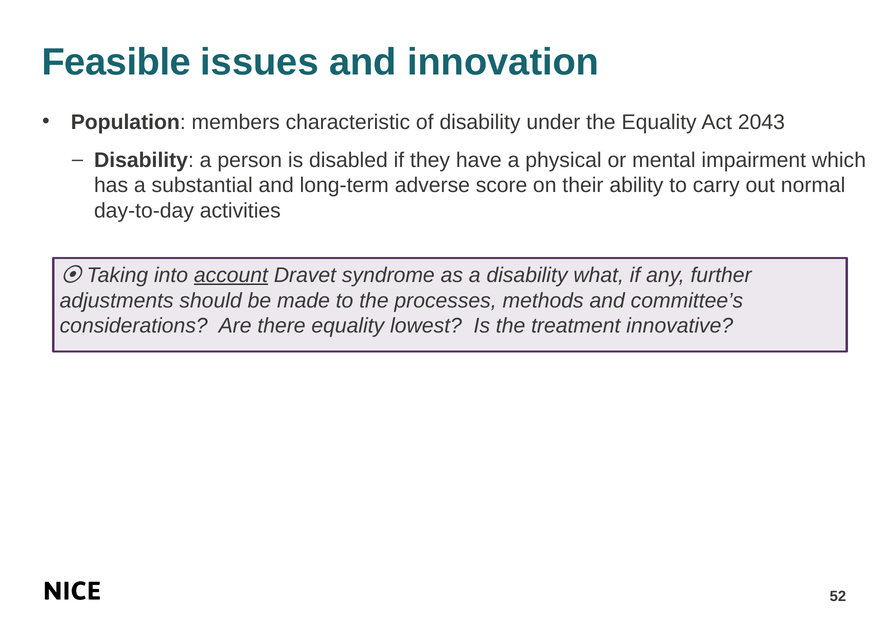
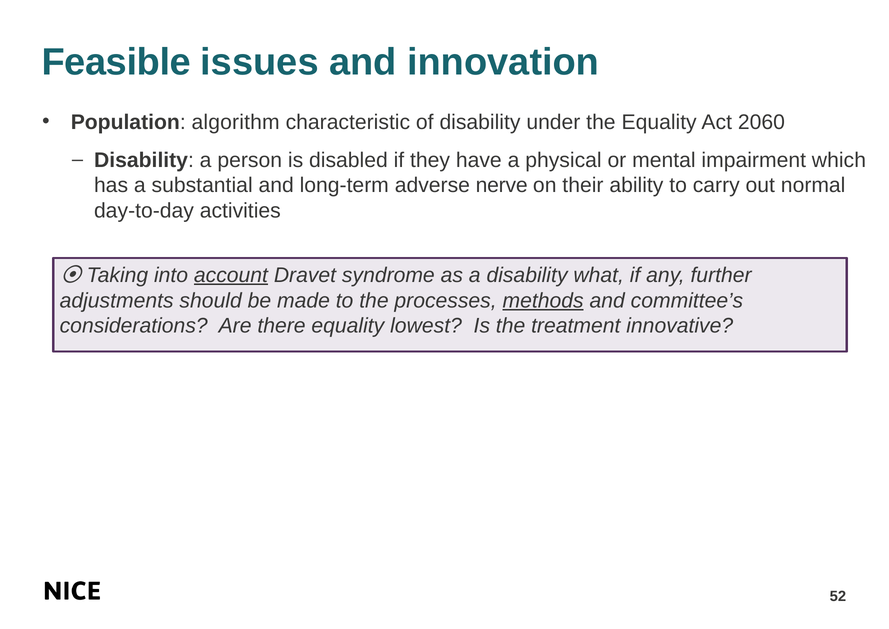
members: members -> algorithm
2043: 2043 -> 2060
score: score -> nerve
methods underline: none -> present
